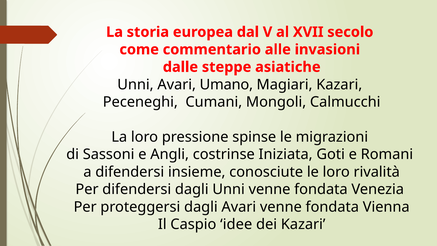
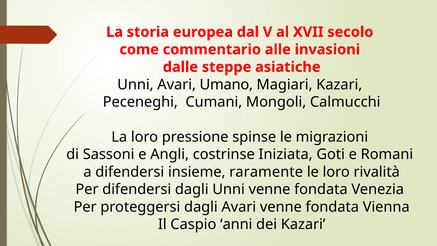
conosciute: conosciute -> raramente
idee: idee -> anni
